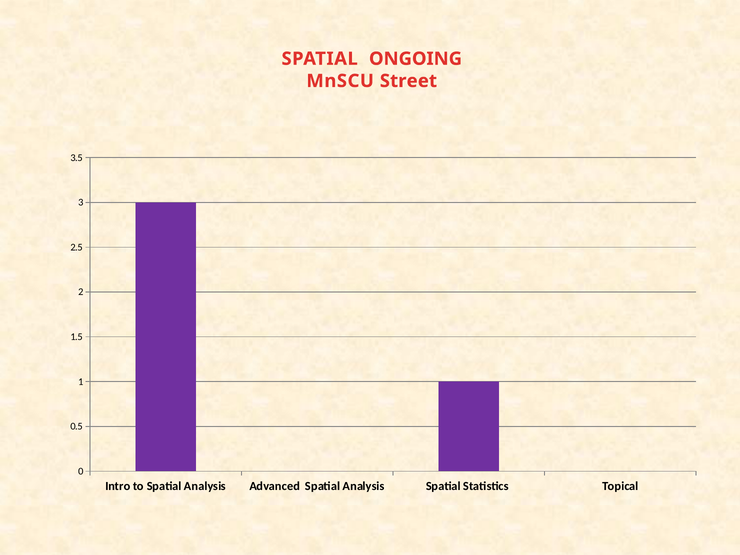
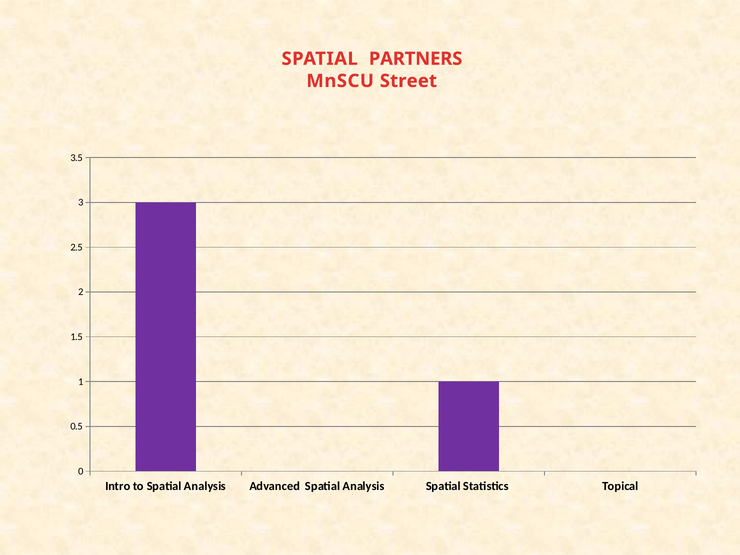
ONGOING: ONGOING -> PARTNERS
